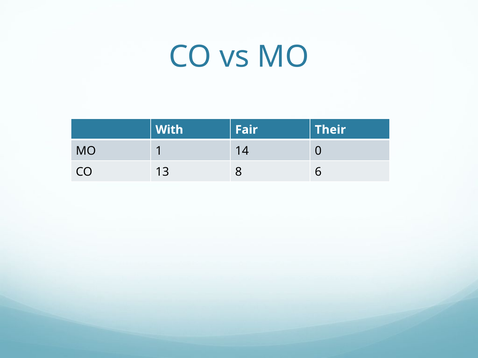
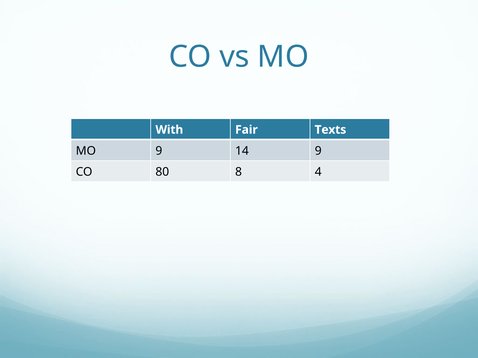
Their: Their -> Texts
MO 1: 1 -> 9
14 0: 0 -> 9
13: 13 -> 80
6: 6 -> 4
